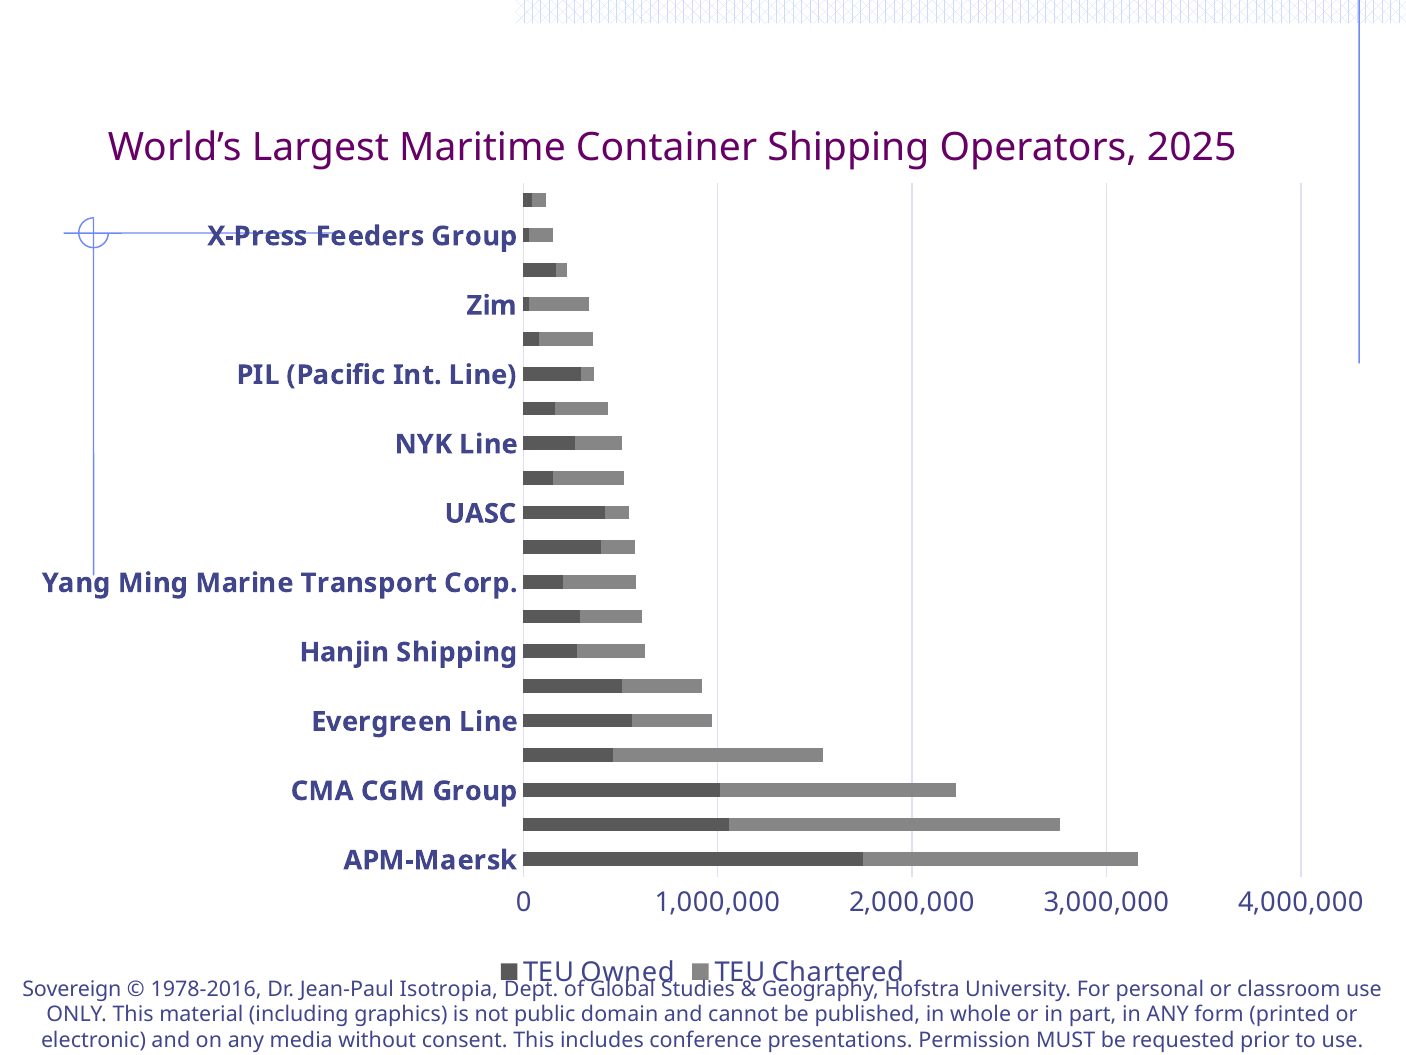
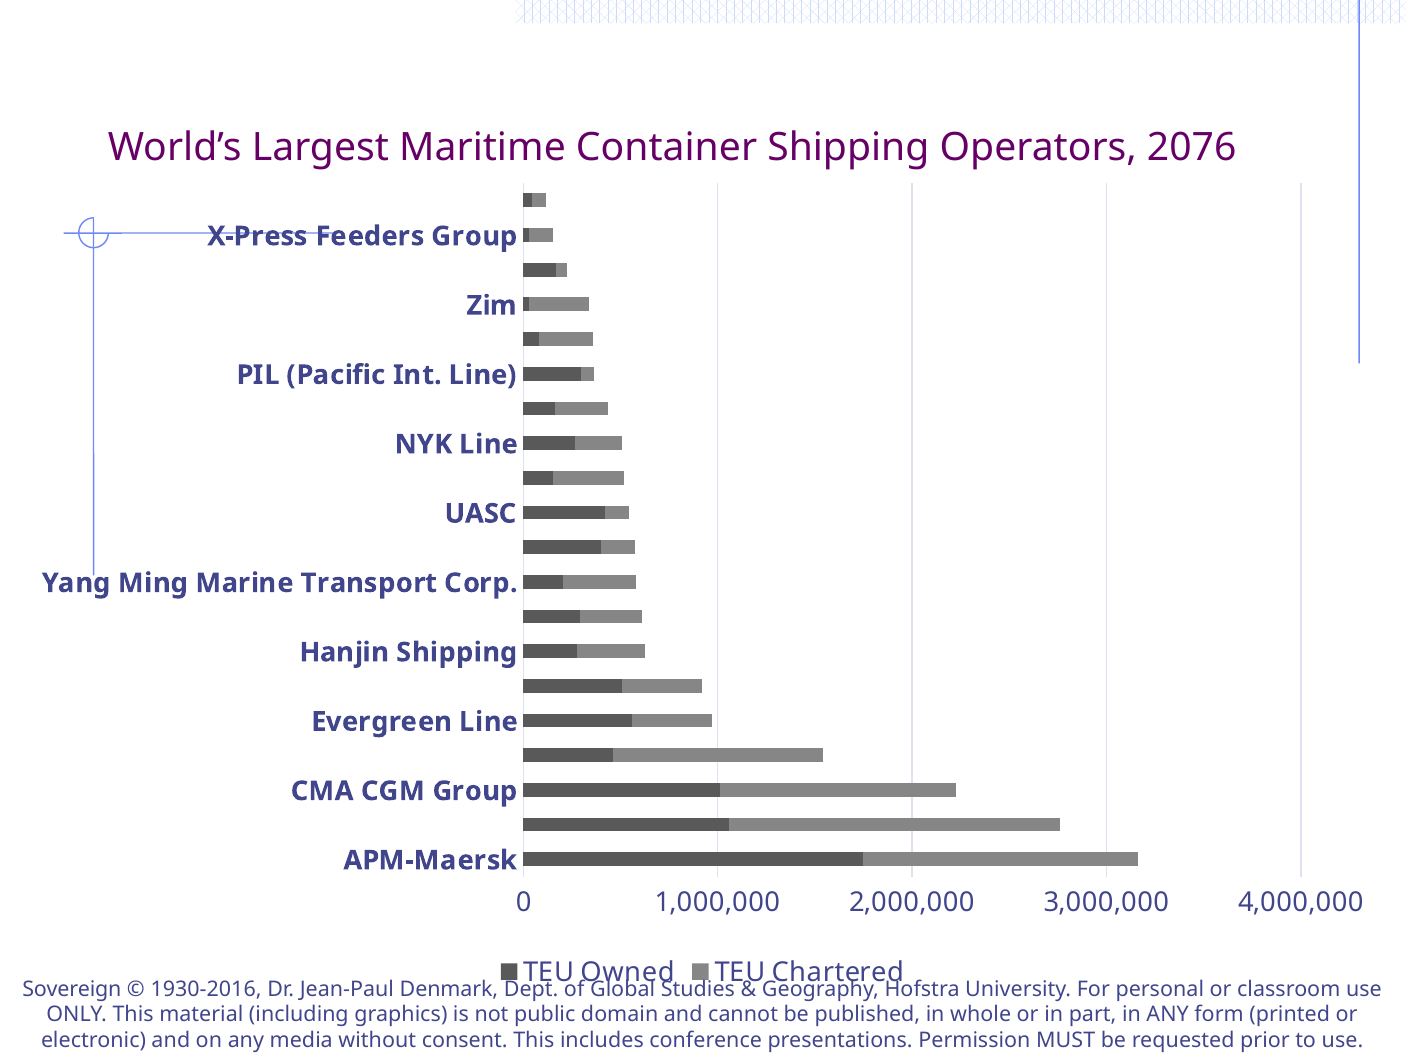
2025: 2025 -> 2076
1978-2016: 1978-2016 -> 1930-2016
Isotropia: Isotropia -> Denmark
